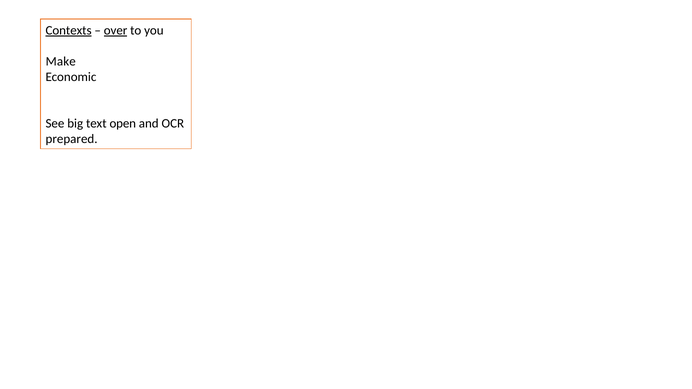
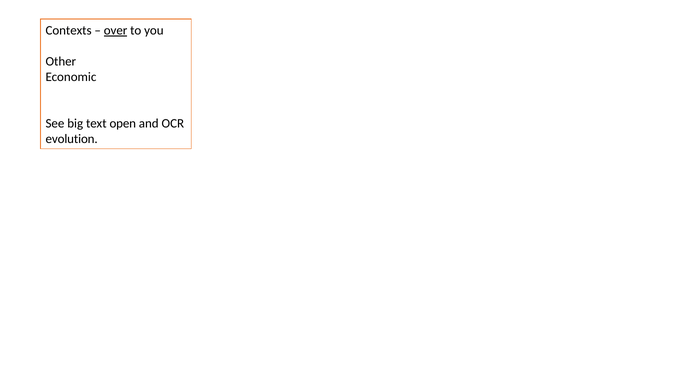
Contexts underline: present -> none
Make: Make -> Other
prepared: prepared -> evolution
